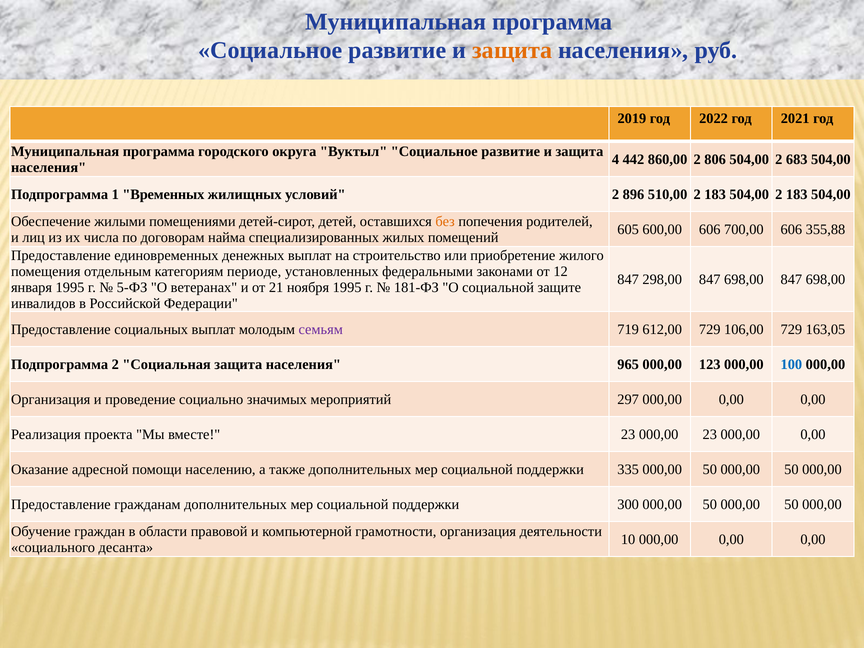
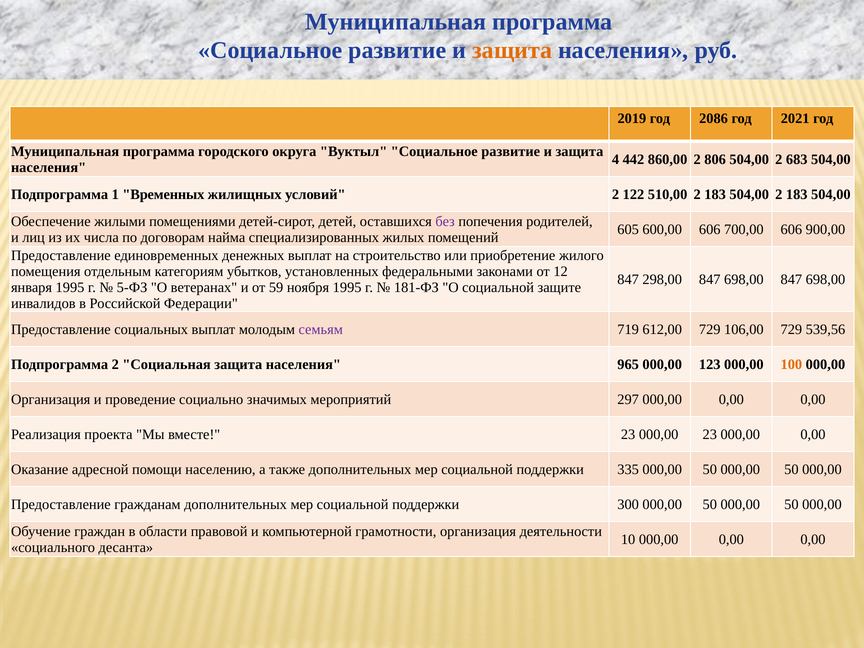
2022: 2022 -> 2086
896: 896 -> 122
без colour: orange -> purple
355,88: 355,88 -> 900,00
периоде: периоде -> убытков
21: 21 -> 59
163,05: 163,05 -> 539,56
100 colour: blue -> orange
